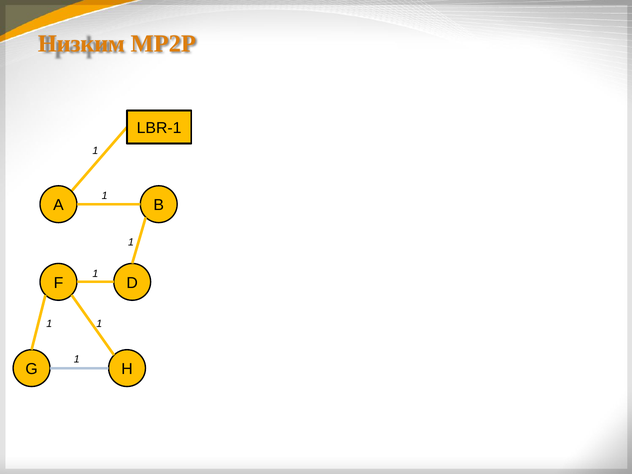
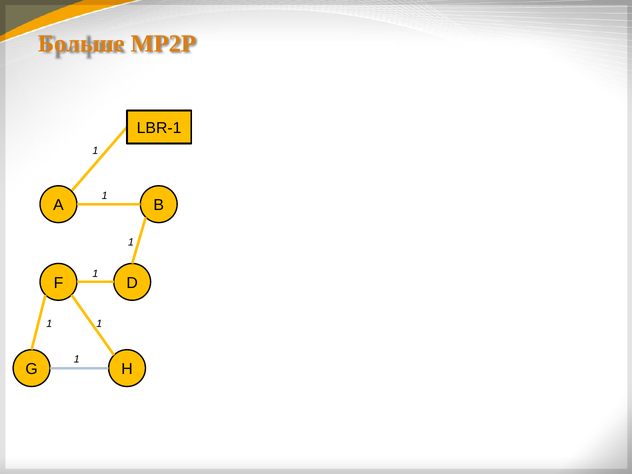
Низким: Низким -> Больше
